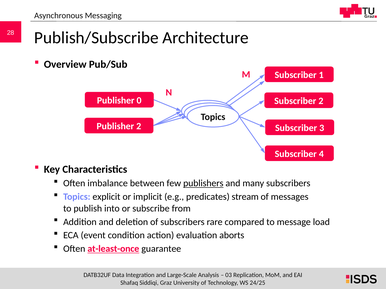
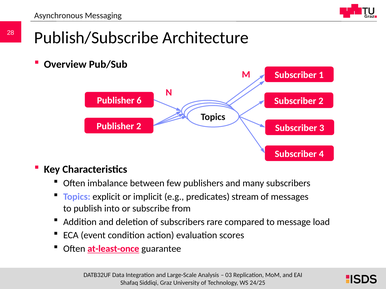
0: 0 -> 6
publishers underline: present -> none
aborts: aborts -> scores
